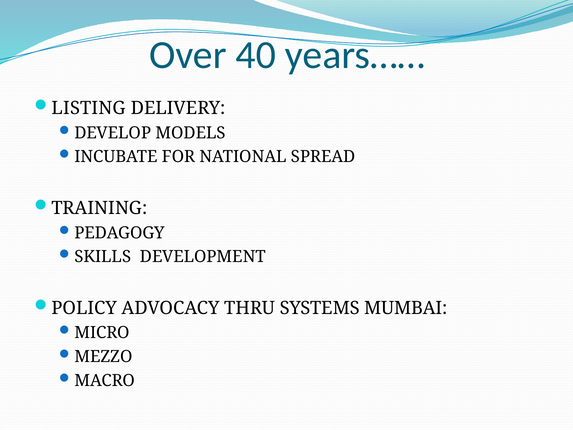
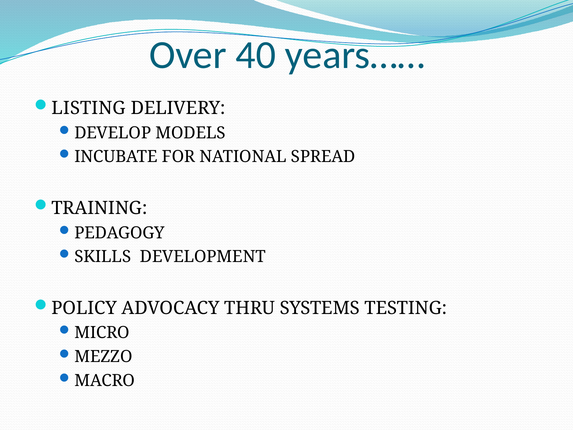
MUMBAI: MUMBAI -> TESTING
